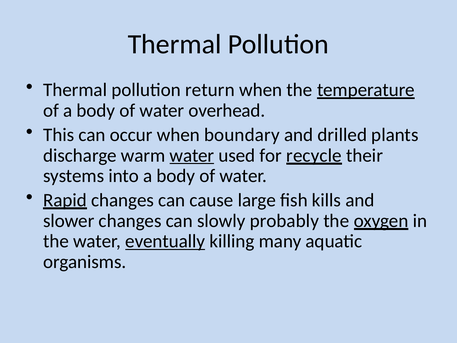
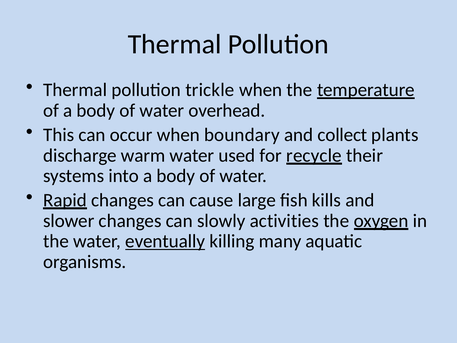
return: return -> trickle
drilled: drilled -> collect
water at (192, 155) underline: present -> none
probably: probably -> activities
